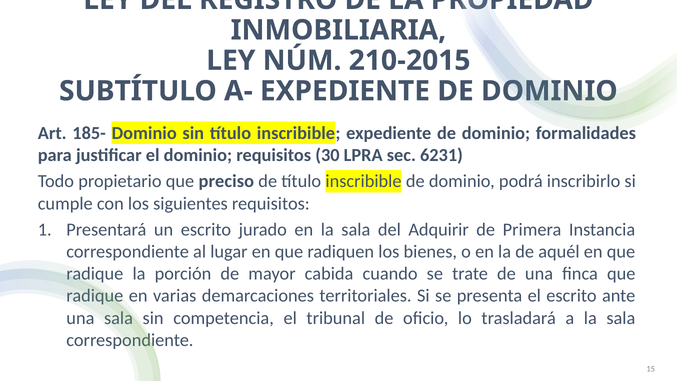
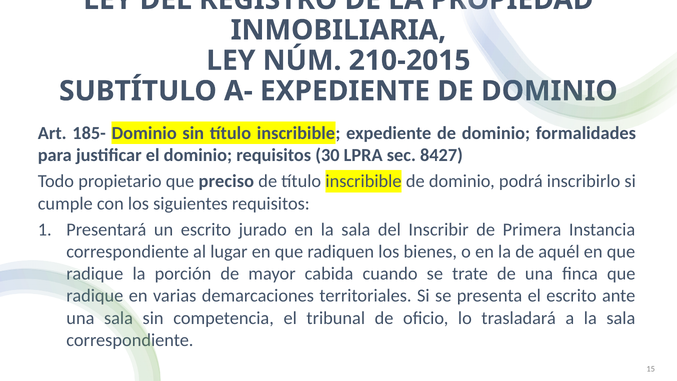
6231: 6231 -> 8427
Adquirir: Adquirir -> Inscribir
